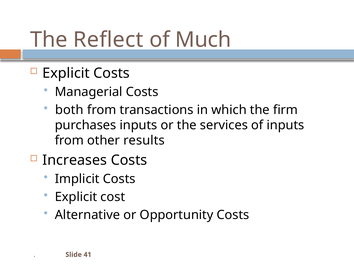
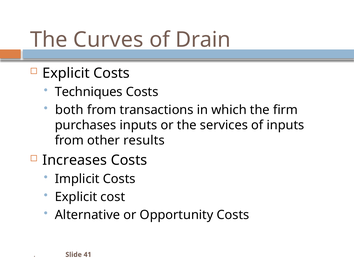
Reflect: Reflect -> Curves
Much: Much -> Drain
Managerial: Managerial -> Techniques
